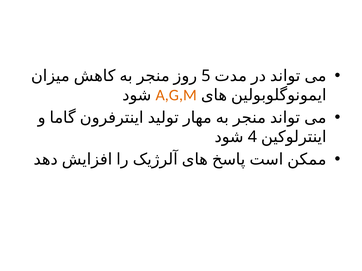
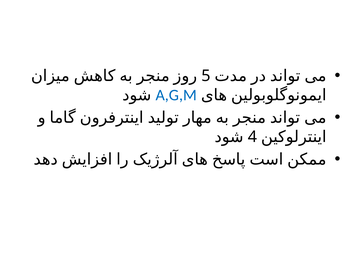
A,G,M colour: orange -> blue
